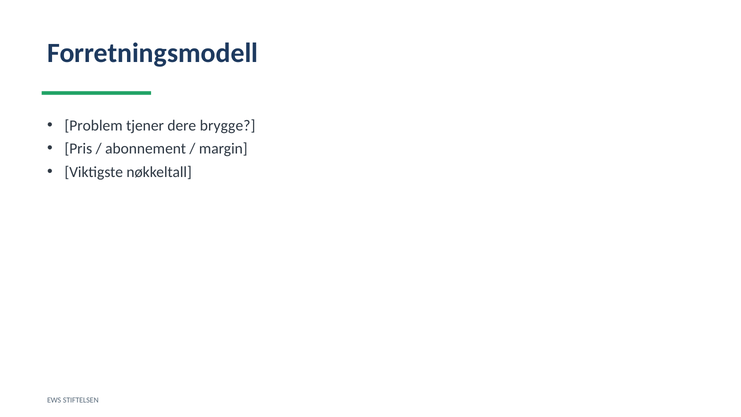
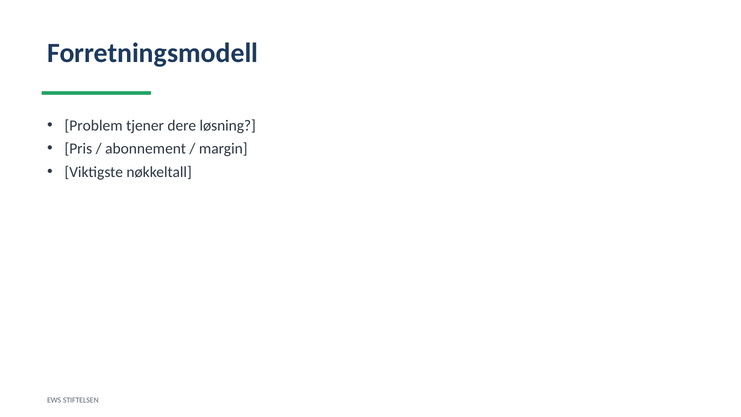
brygge: brygge -> løsning
